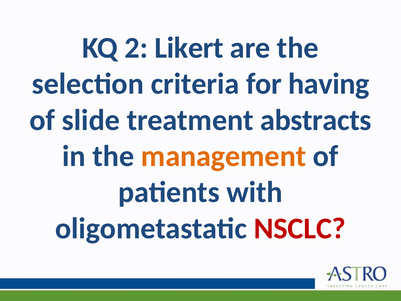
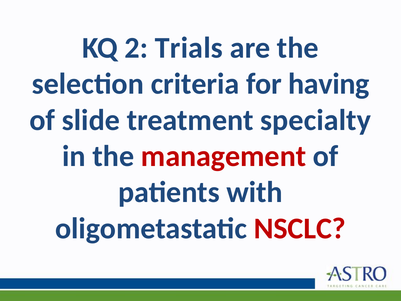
Likert: Likert -> Trials
abstracts: abstracts -> specialty
management colour: orange -> red
